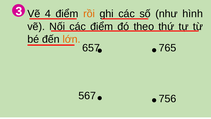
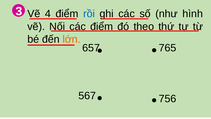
rồi colour: orange -> blue
